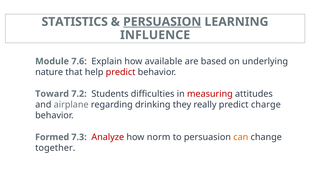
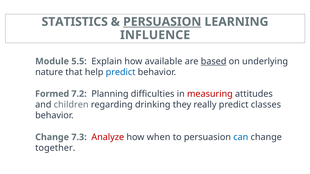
7.6: 7.6 -> 5.5
based underline: none -> present
predict at (121, 72) colour: red -> blue
Toward: Toward -> Formed
Students: Students -> Planning
airplane: airplane -> children
charge: charge -> classes
Formed at (52, 137): Formed -> Change
norm: norm -> when
can colour: orange -> blue
